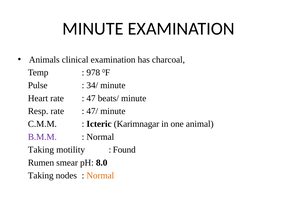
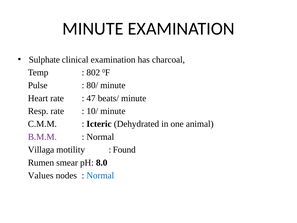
Animals: Animals -> Sulphate
978: 978 -> 802
34/: 34/ -> 80/
47/: 47/ -> 10/
Karimnagar: Karimnagar -> Dehydrated
Taking at (41, 150): Taking -> Villaga
Taking at (41, 175): Taking -> Values
Normal at (100, 175) colour: orange -> blue
